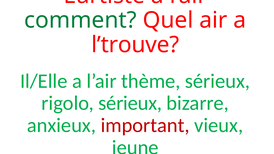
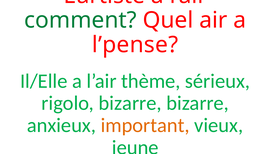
l’trouve: l’trouve -> l’pense
rigolo sérieux: sérieux -> bizarre
important colour: red -> orange
